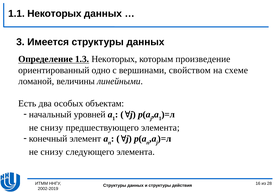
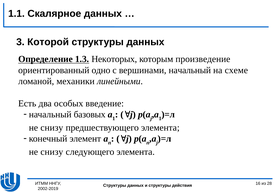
1.1 Некоторых: Некоторых -> Скалярное
Имеется: Имеется -> Которой
вершинами свойством: свойством -> начальный
величины: величины -> механики
объектам: объектам -> введение
уровней: уровней -> базовых
